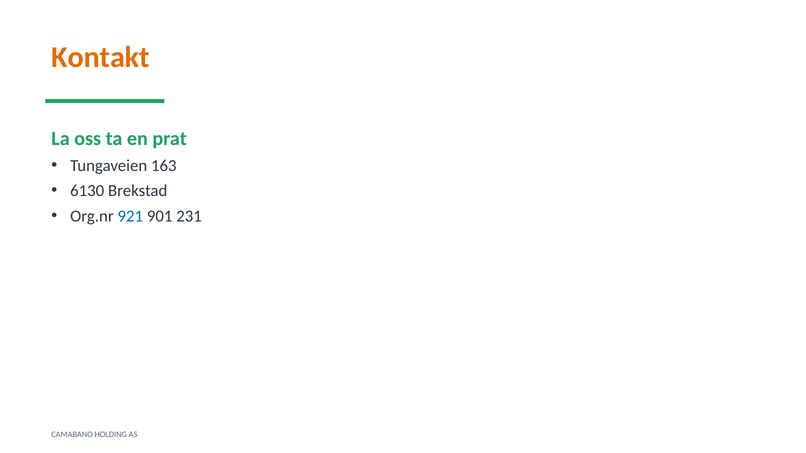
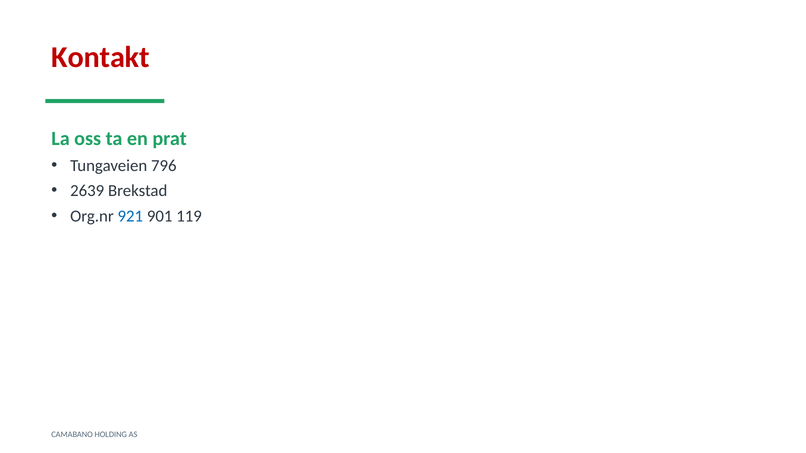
Kontakt colour: orange -> red
163: 163 -> 796
6130: 6130 -> 2639
231: 231 -> 119
